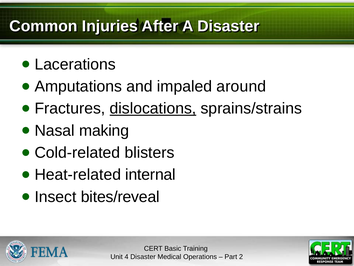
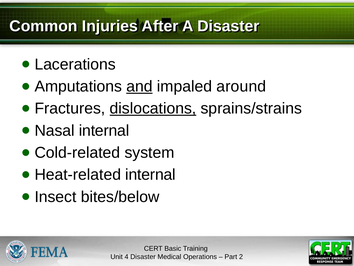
and underline: none -> present
making at (104, 130): making -> internal
blisters: blisters -> system
bites/reveal: bites/reveal -> bites/below
